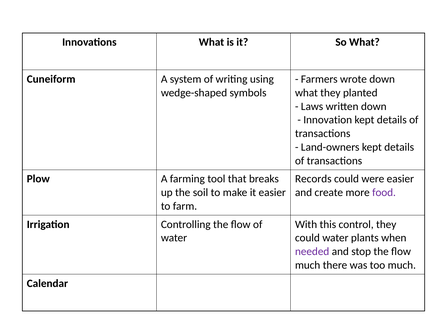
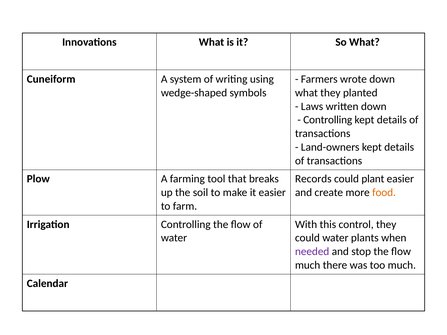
Innovation at (328, 120): Innovation -> Controlling
were: were -> plant
food colour: purple -> orange
